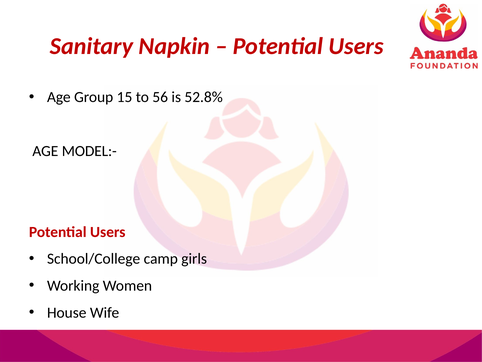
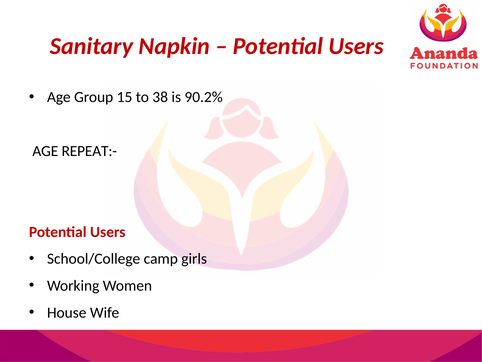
56: 56 -> 38
52.8%: 52.8% -> 90.2%
MODEL:-: MODEL:- -> REPEAT:-
